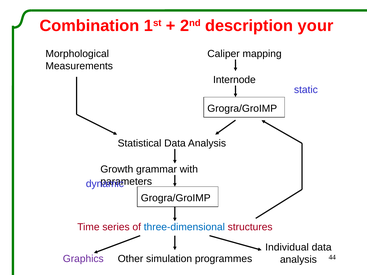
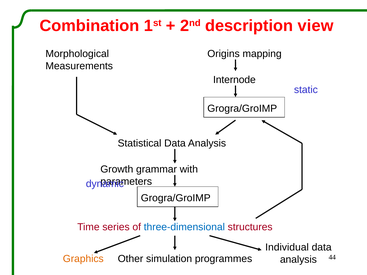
your: your -> view
Caliper: Caliper -> Origins
Graphics colour: purple -> orange
